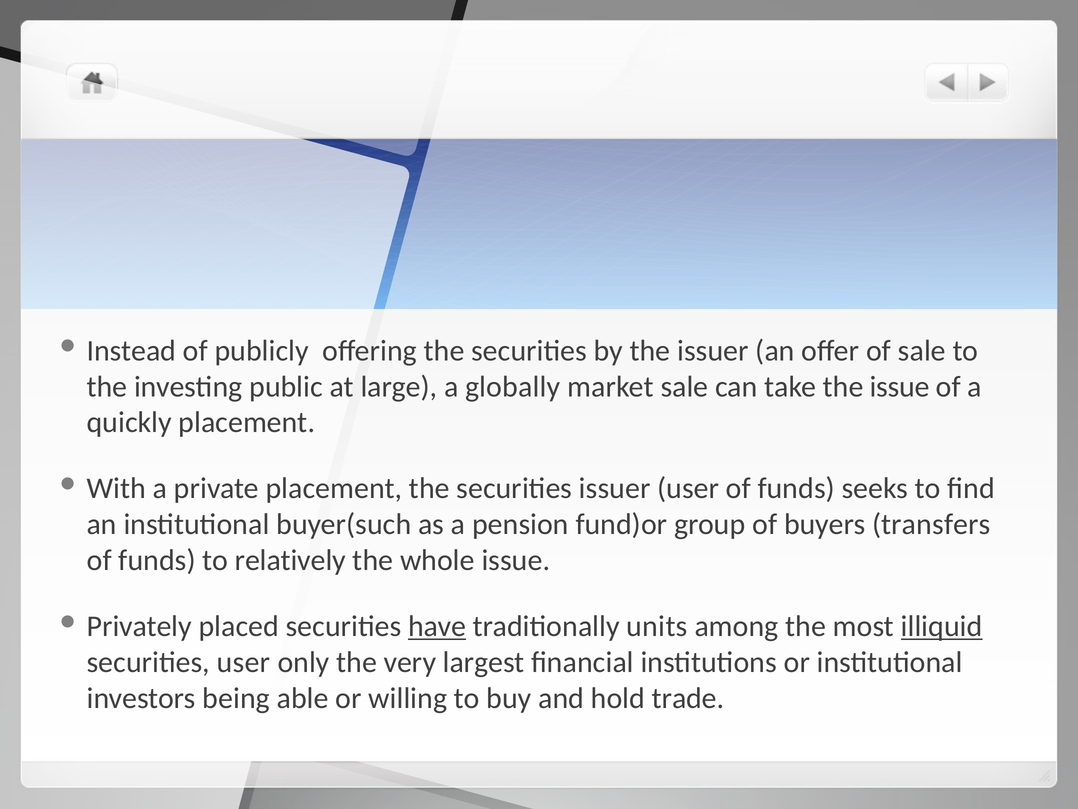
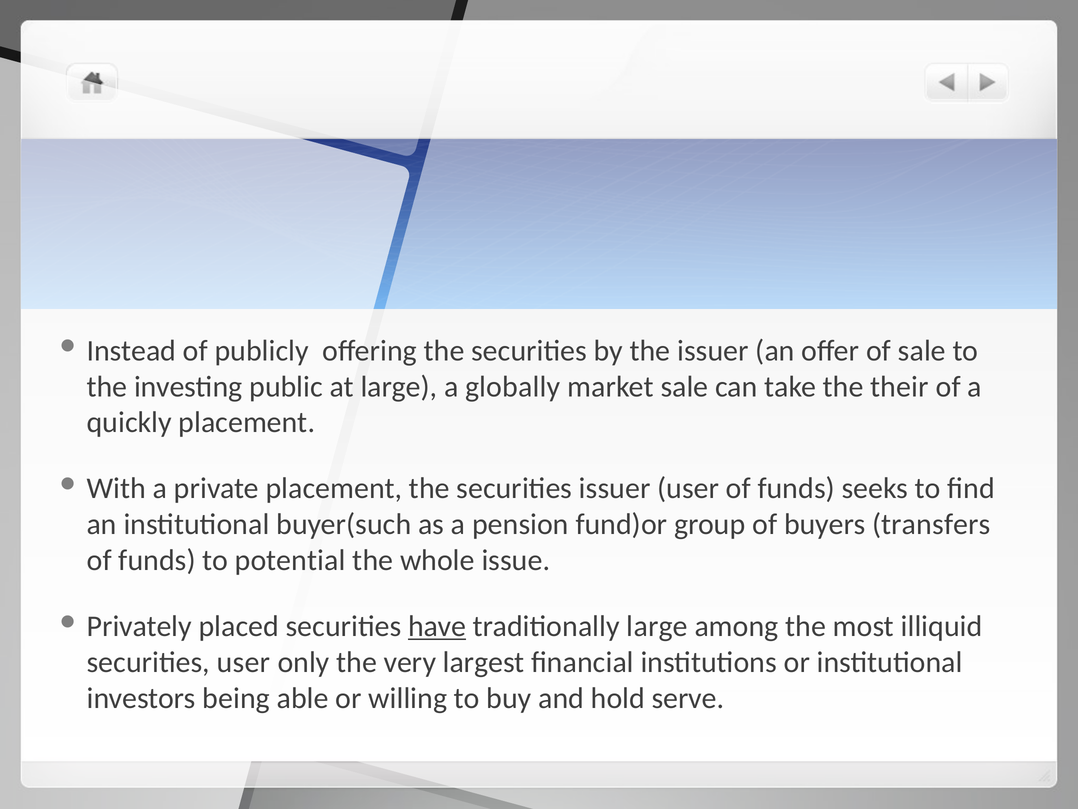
the issue: issue -> their
relatively: relatively -> potential
traditionally units: units -> large
illiquid underline: present -> none
trade: trade -> serve
